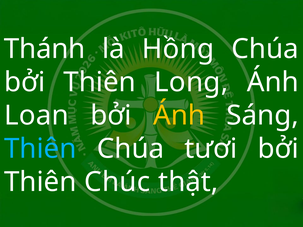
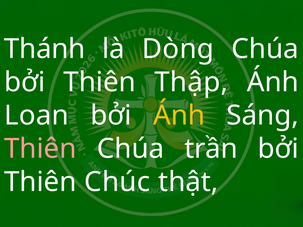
Hồng: Hồng -> Dòng
Long: Long -> Thập
Thiên at (40, 149) colour: light blue -> pink
tươi: tươi -> trần
